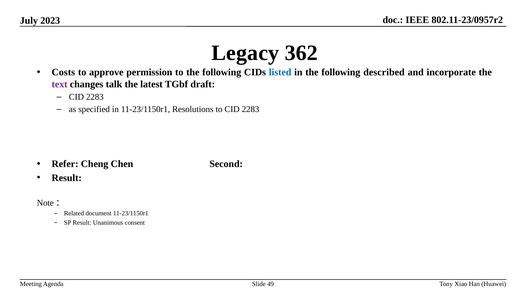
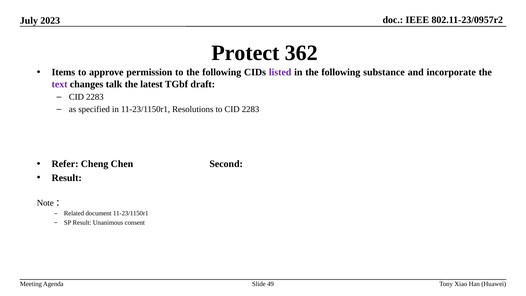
Legacy: Legacy -> Protect
Costs: Costs -> Items
listed colour: blue -> purple
described: described -> substance
